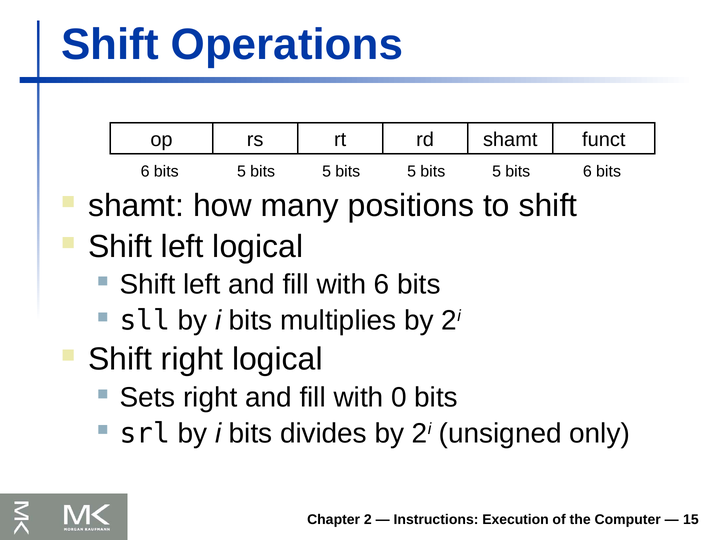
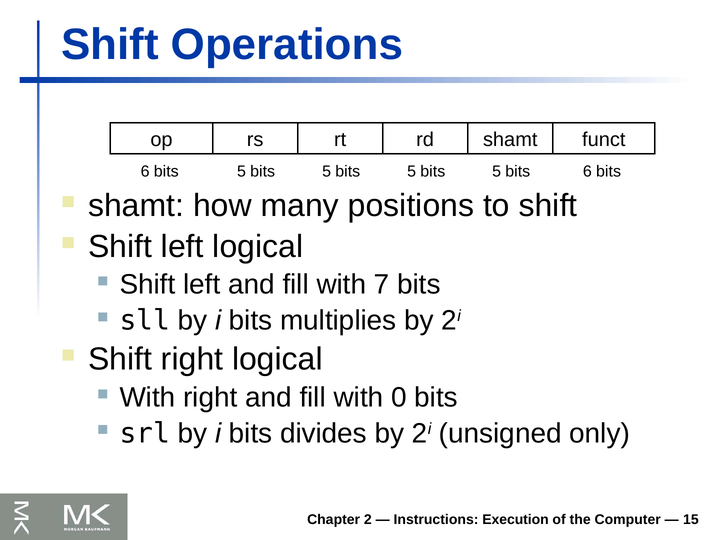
with 6: 6 -> 7
Sets at (148, 397): Sets -> With
